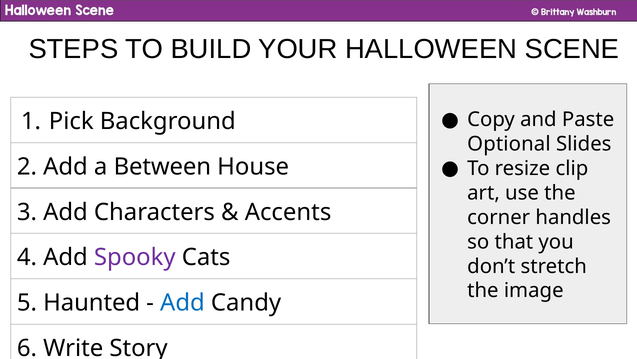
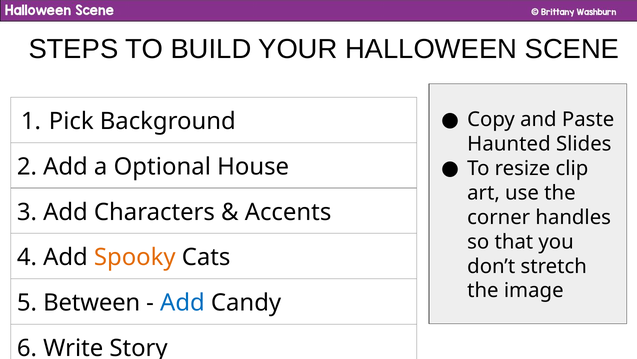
Optional: Optional -> Haunted
Between: Between -> Optional
Spooky colour: purple -> orange
Haunted: Haunted -> Between
